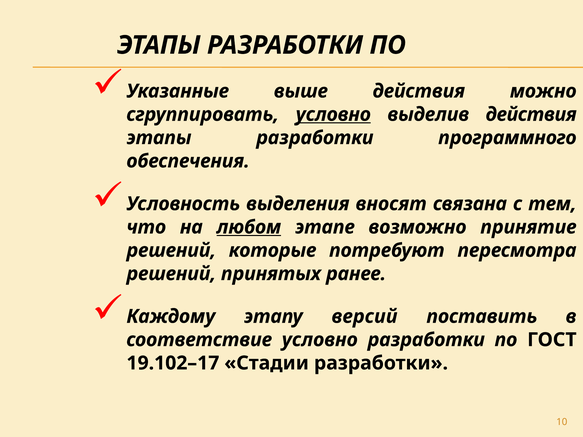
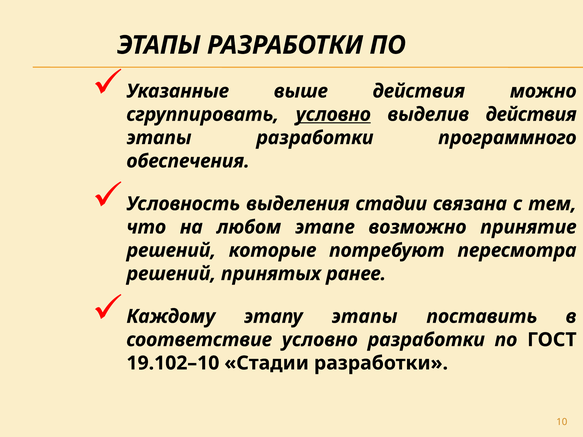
выделения вносят: вносят -> стадии
любом underline: present -> none
этапу версий: версий -> этапы
19.102–17: 19.102–17 -> 19.102–10
